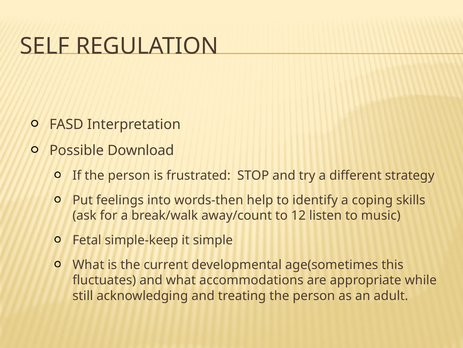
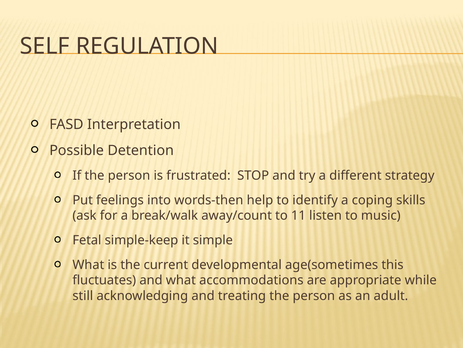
Download: Download -> Detention
12: 12 -> 11
